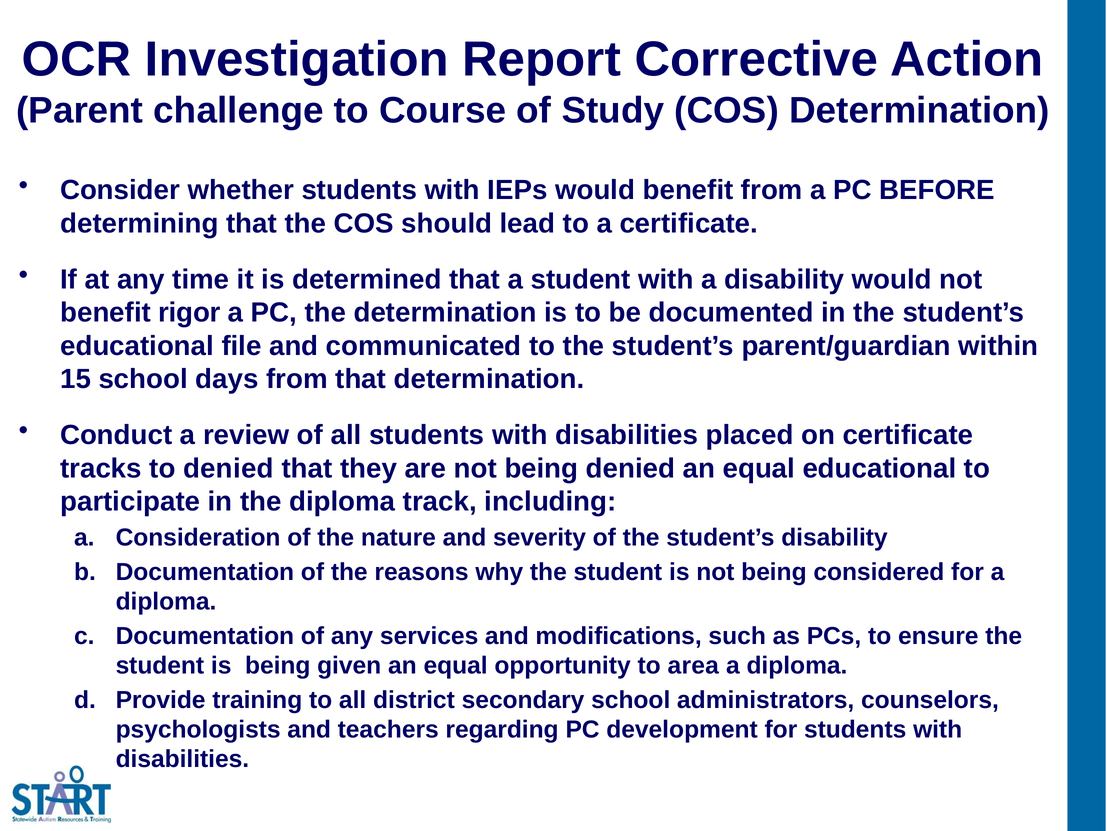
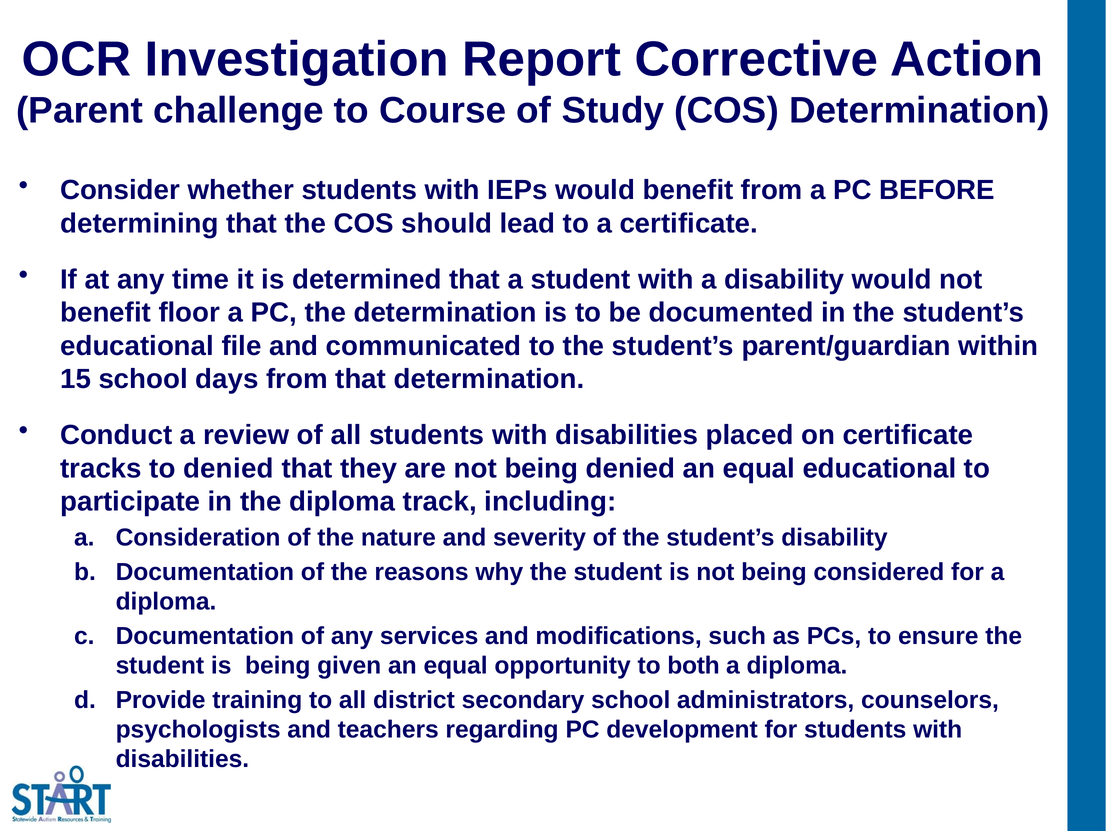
rigor: rigor -> floor
area: area -> both
